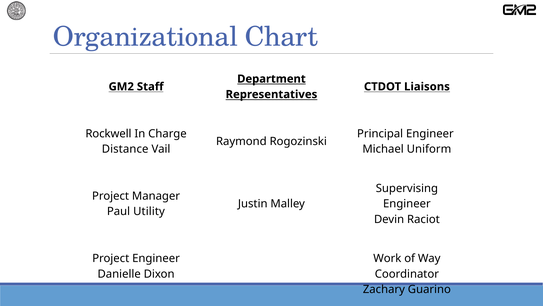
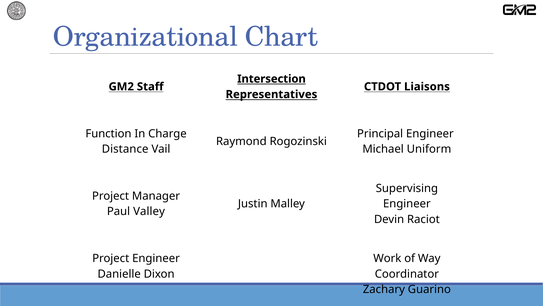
Department: Department -> Intersection
Rockwell: Rockwell -> Function
Utility: Utility -> Valley
